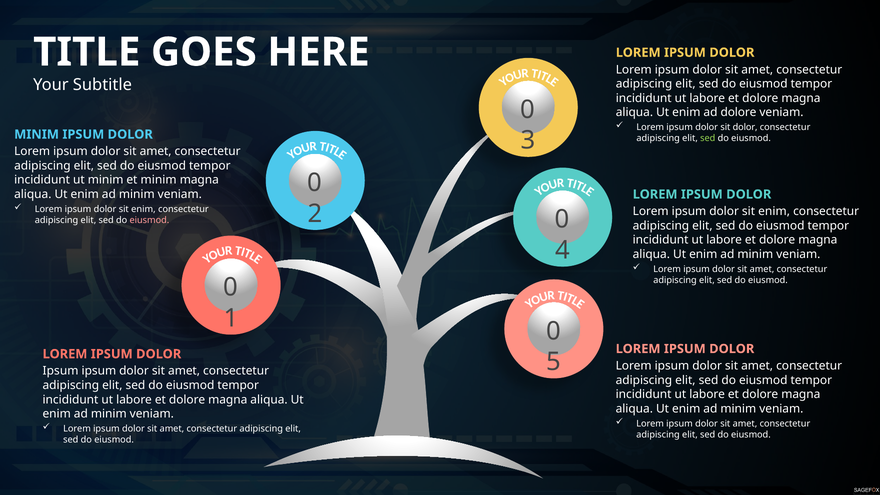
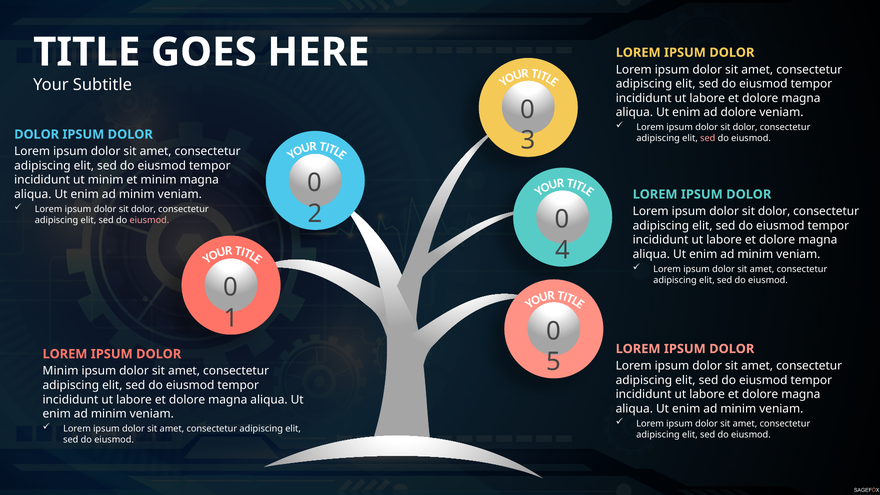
MINIM at (37, 134): MINIM -> DOLOR
sed at (708, 138) colour: light green -> pink
enim at (143, 209): enim -> dolor
enim at (774, 211): enim -> dolor
Ipsum at (61, 371): Ipsum -> Minim
